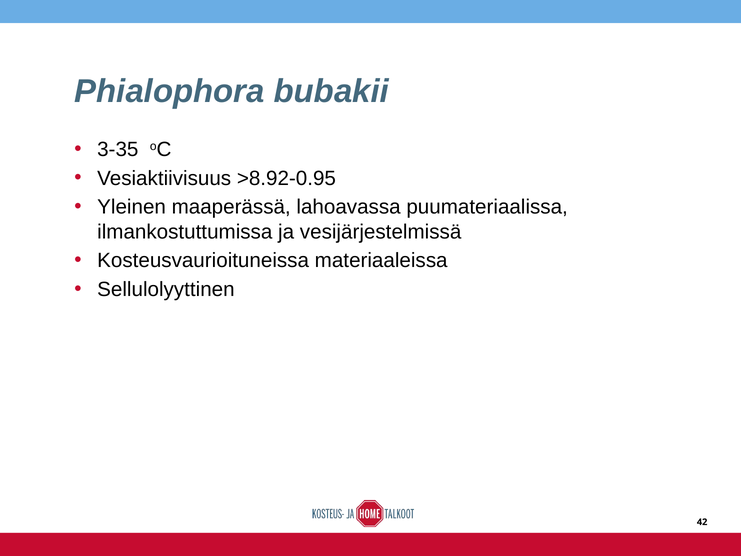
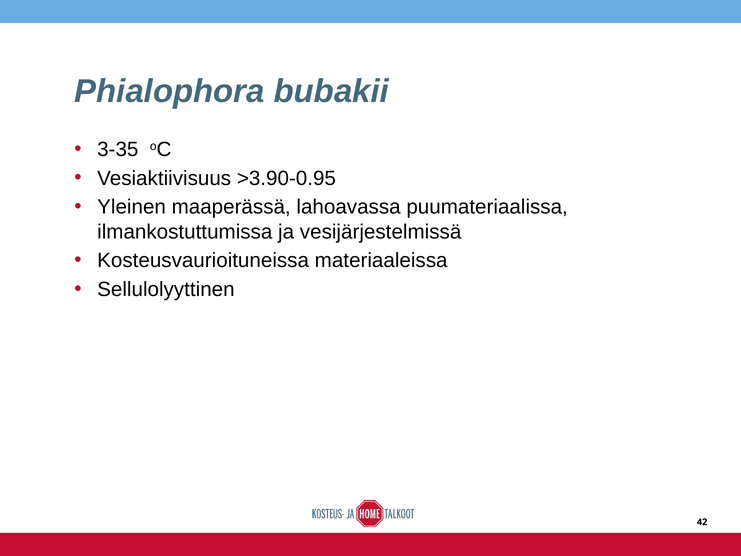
>8.92-0.95: >8.92-0.95 -> >3.90-0.95
